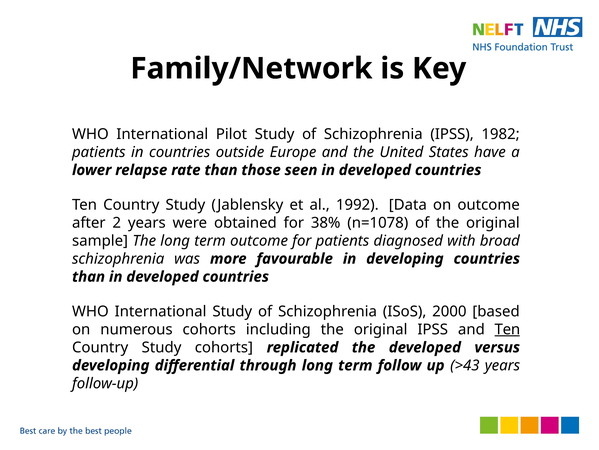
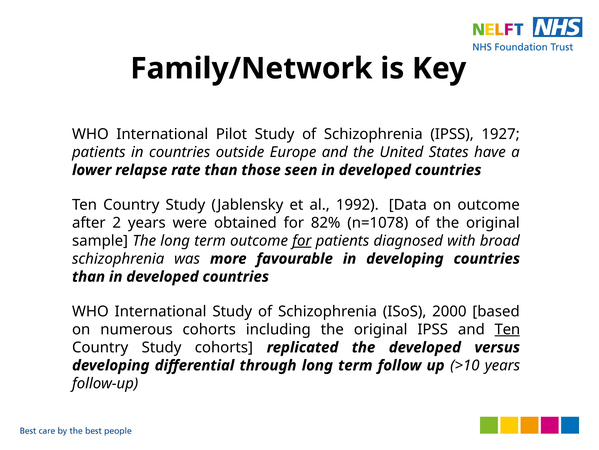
1982: 1982 -> 1927
38%: 38% -> 82%
for at (302, 240) underline: none -> present
>43: >43 -> >10
